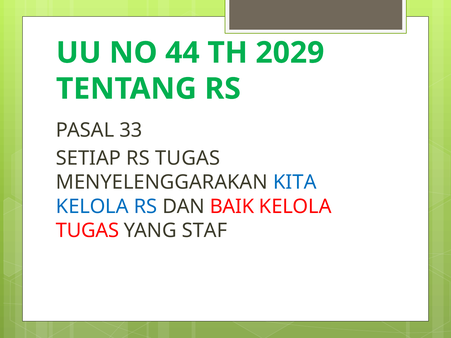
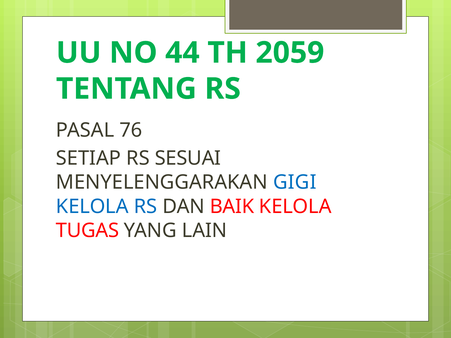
2029: 2029 -> 2059
33: 33 -> 76
RS TUGAS: TUGAS -> SESUAI
KITA: KITA -> GIGI
STAF: STAF -> LAIN
